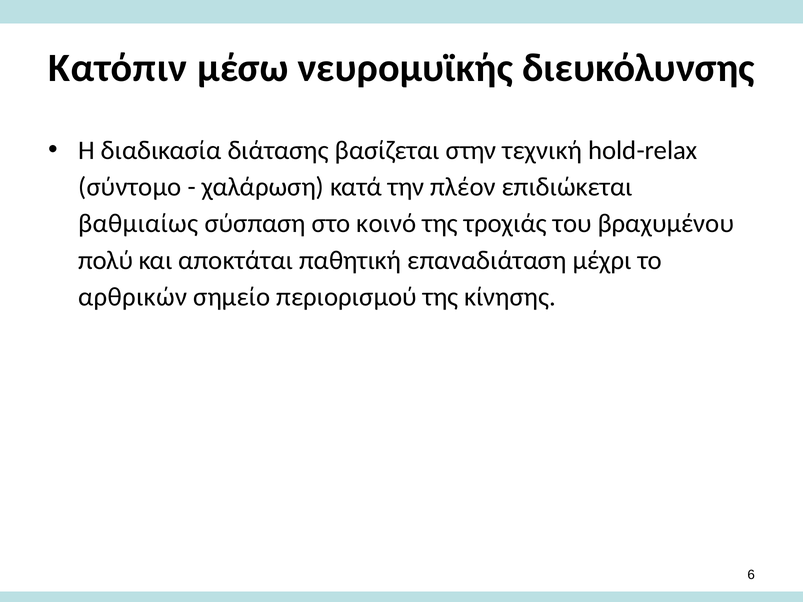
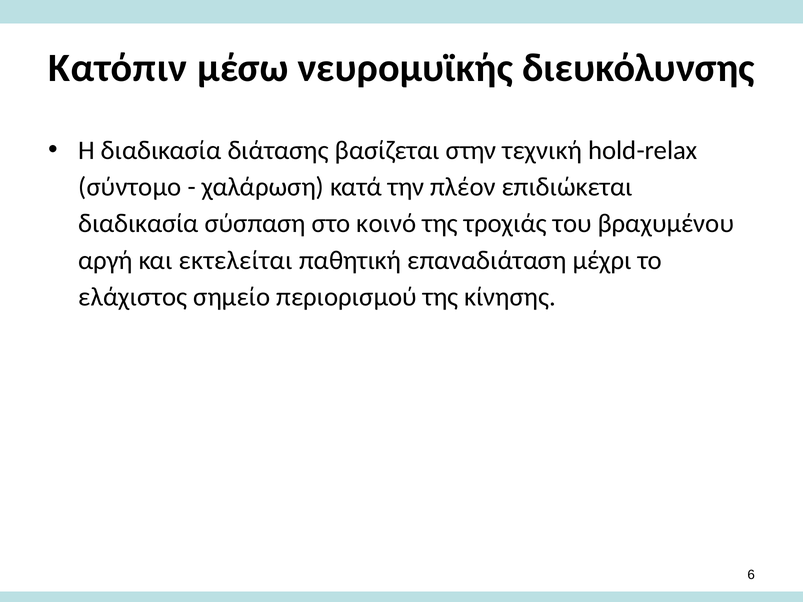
βαθμιαίως at (138, 224): βαθμιαίως -> διαδικασία
πολύ: πολύ -> αργή
αποκτάται: αποκτάται -> εκτελείται
αρθρικών: αρθρικών -> ελάχιστος
